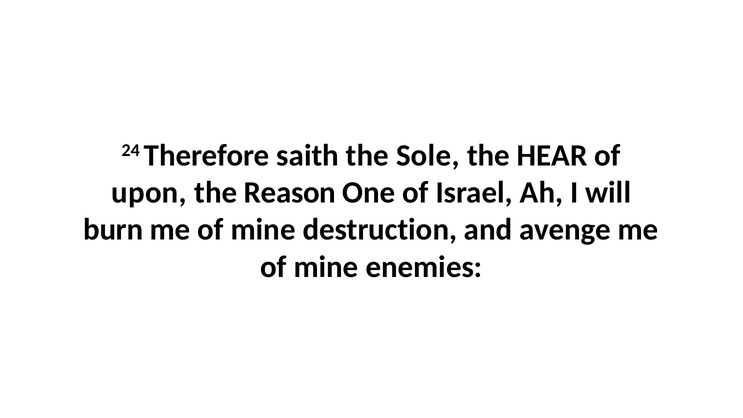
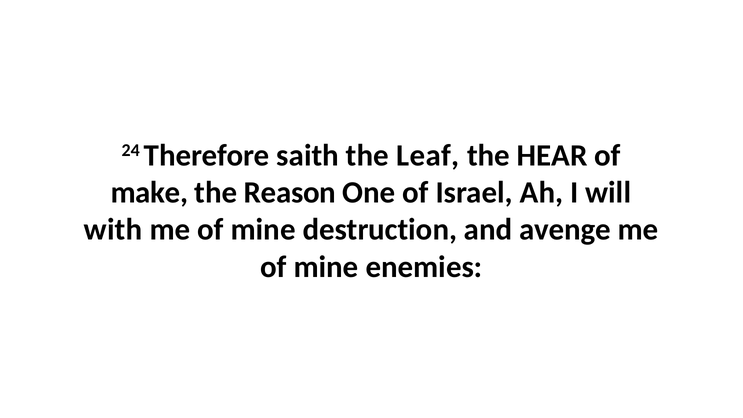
Sole: Sole -> Leaf
upon: upon -> make
burn: burn -> with
